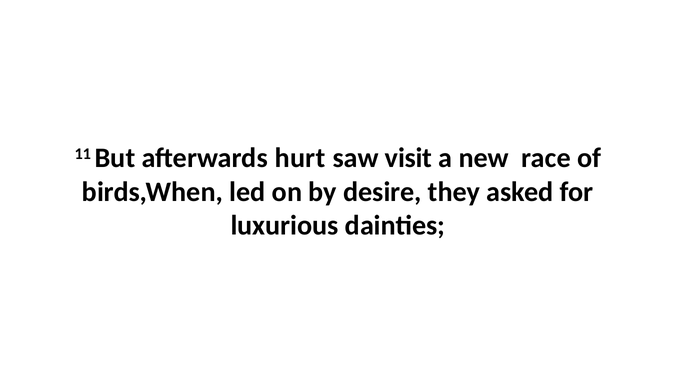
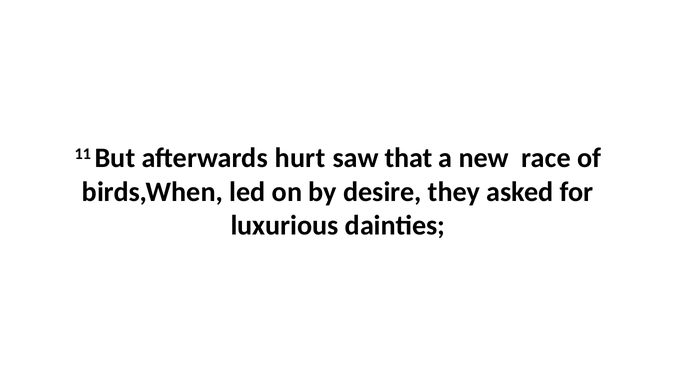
visit: visit -> that
